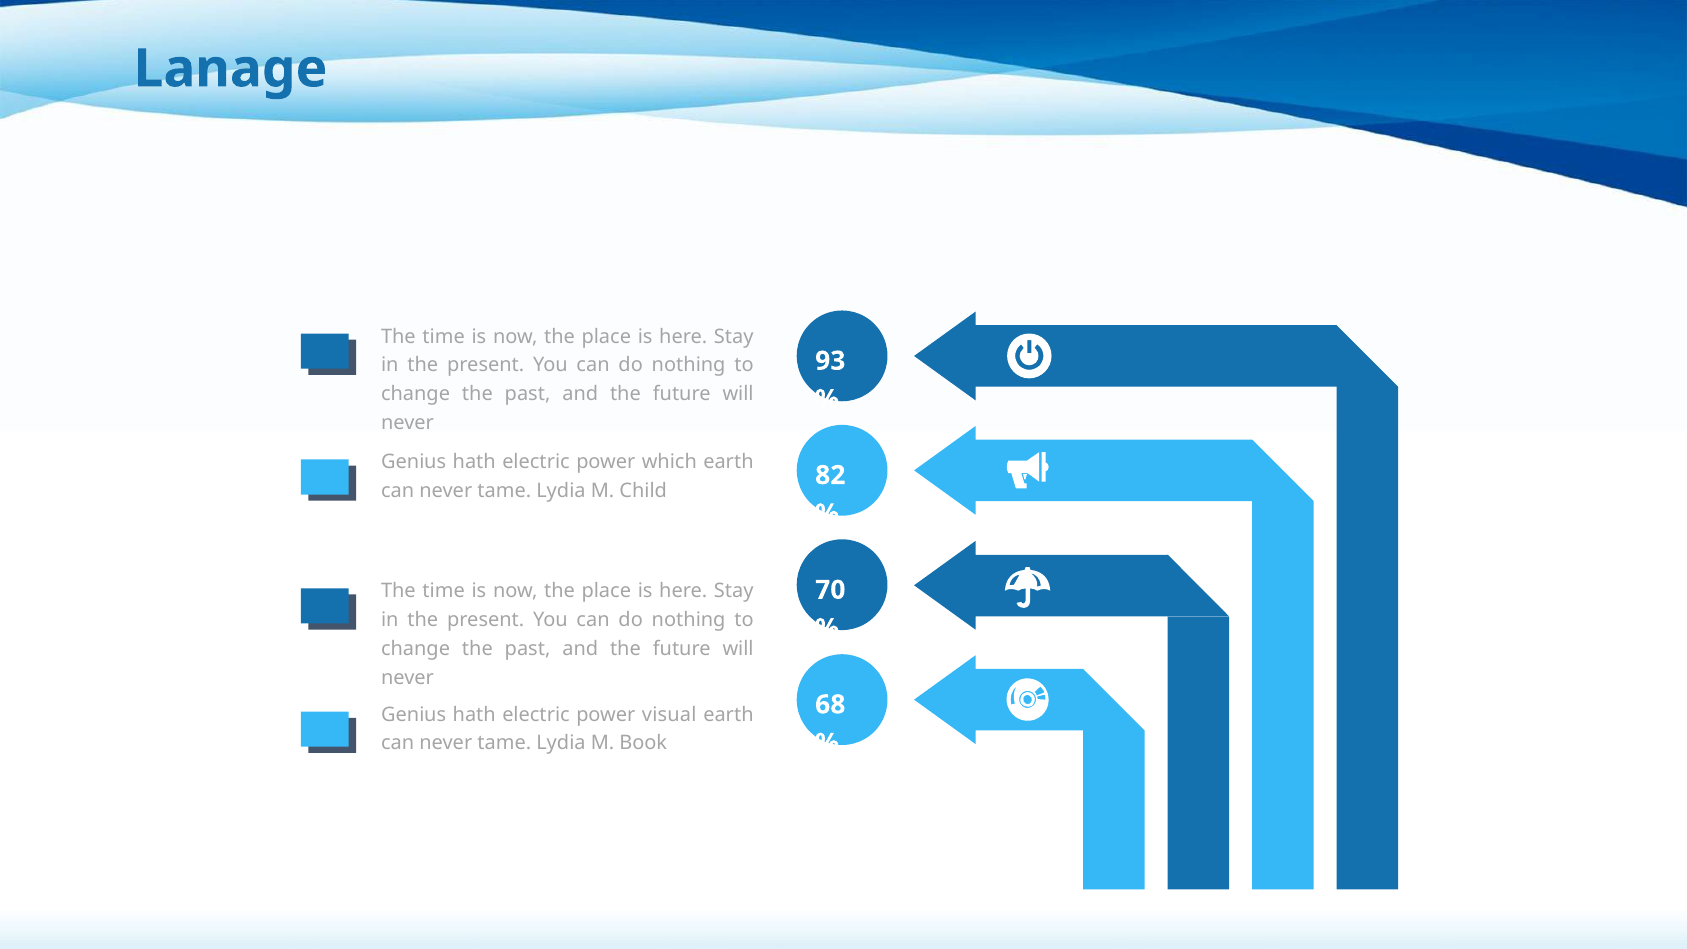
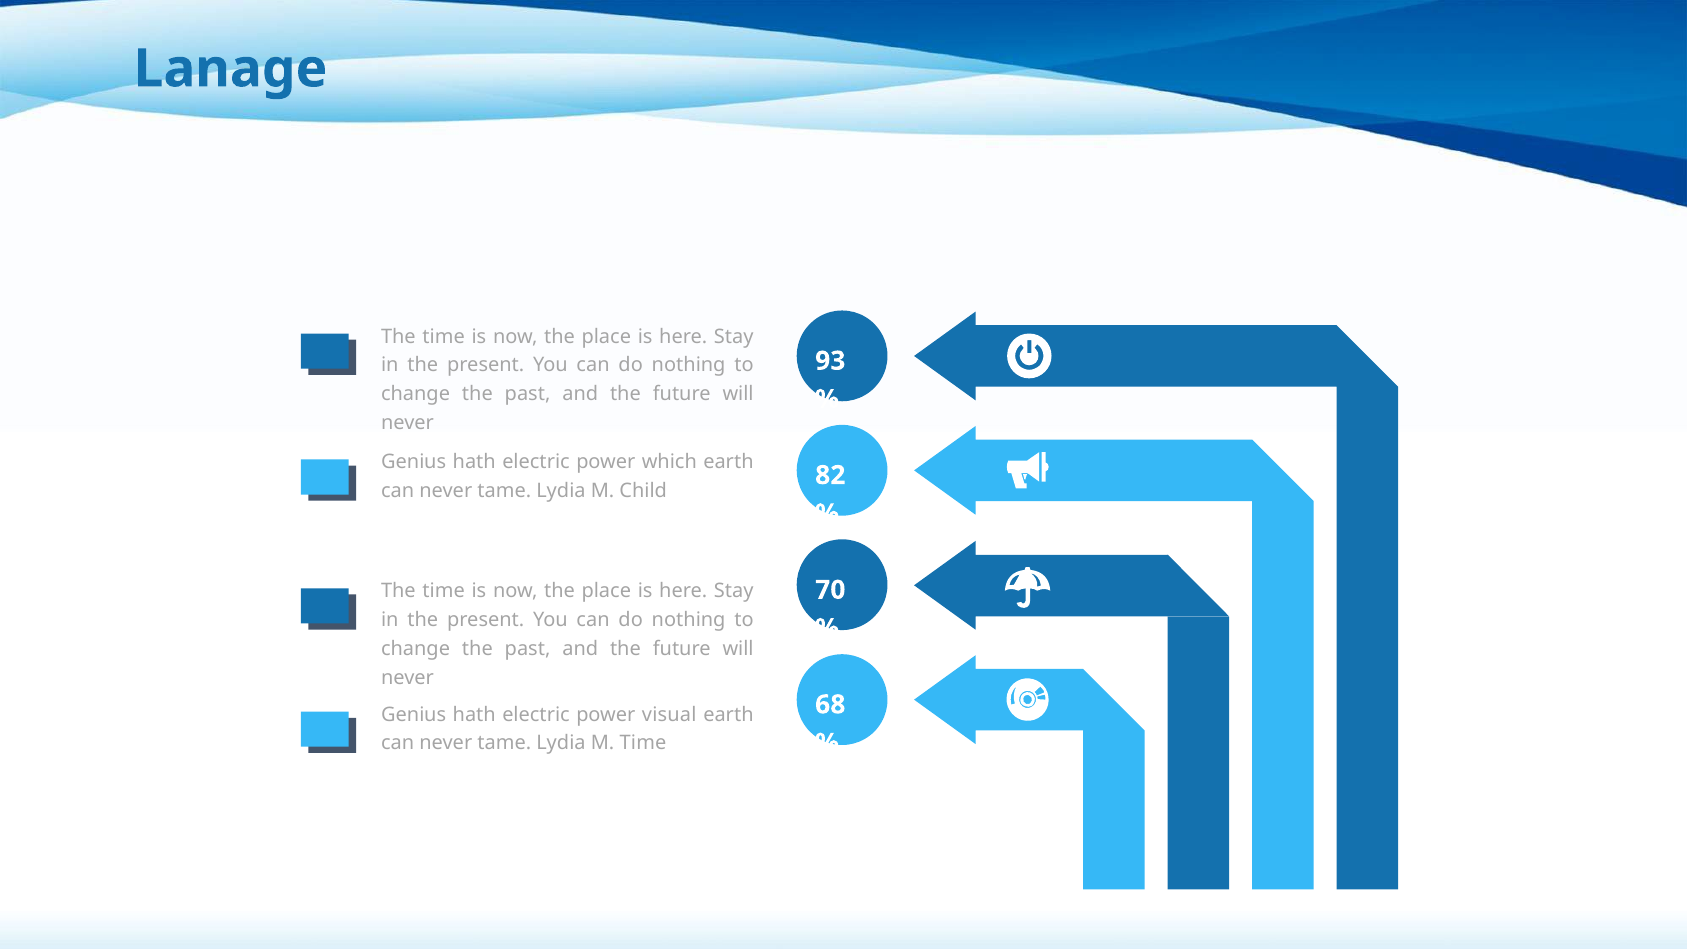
M Book: Book -> Time
